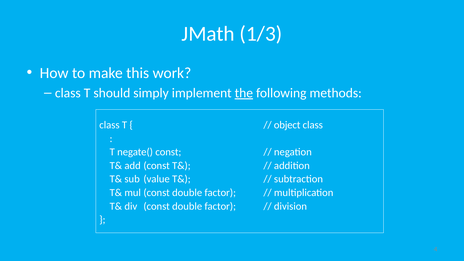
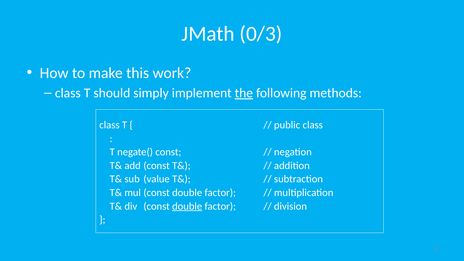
1/3: 1/3 -> 0/3
object: object -> public
double at (187, 206) underline: none -> present
